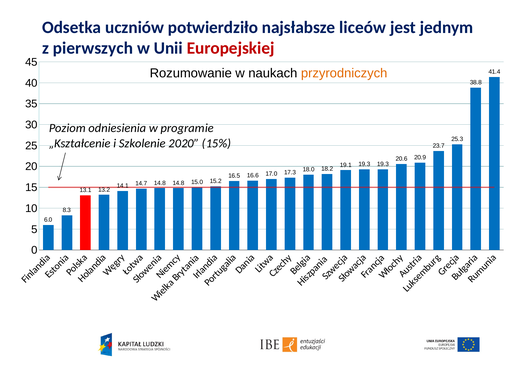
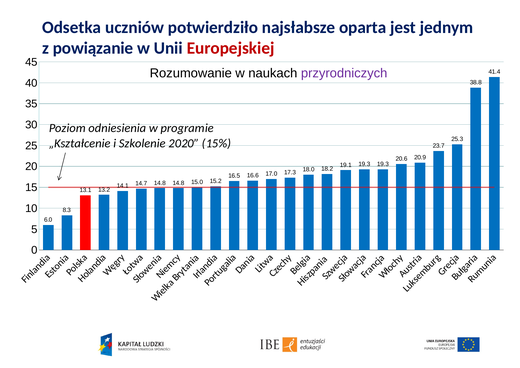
liceów: liceów -> oparta
pierwszych: pierwszych -> powiązanie
przyrodniczych colour: orange -> purple
